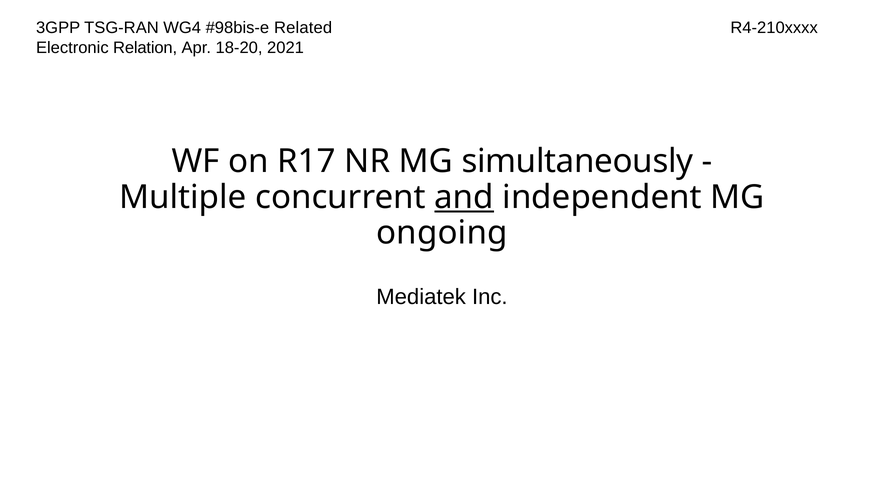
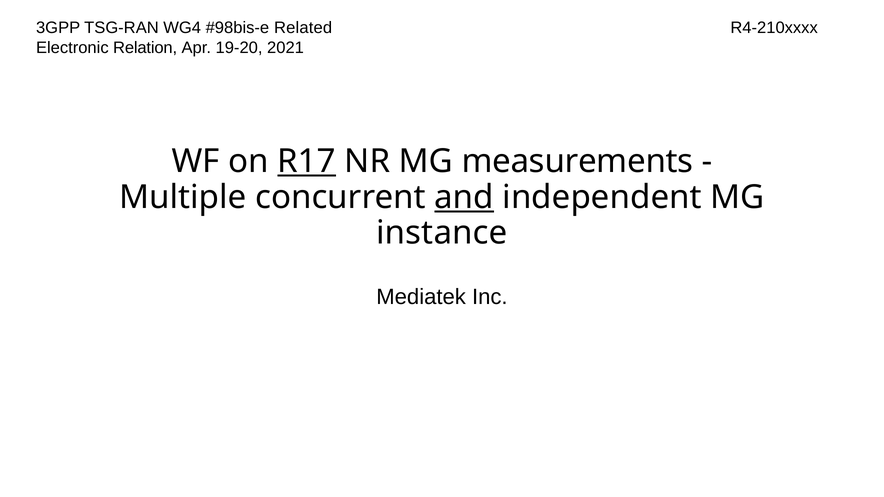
18-20: 18-20 -> 19-20
R17 underline: none -> present
simultaneously: simultaneously -> measurements
ongoing: ongoing -> instance
